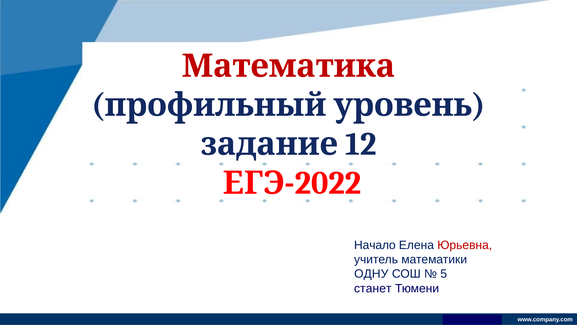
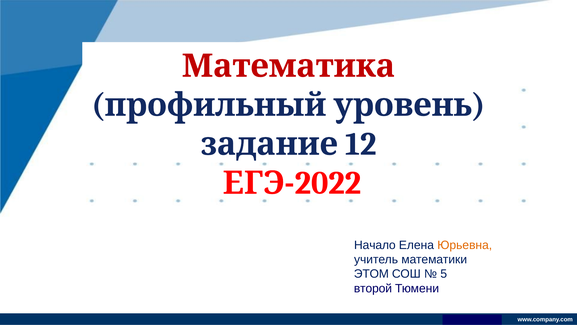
Юрьевна colour: red -> orange
ОДНУ: ОДНУ -> ЭТОМ
станет: станет -> второй
